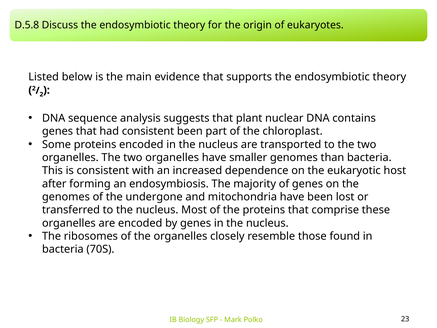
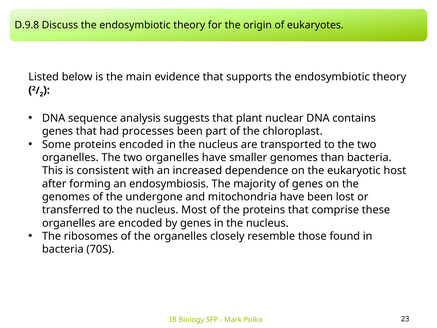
D.5.8: D.5.8 -> D.9.8
had consistent: consistent -> processes
